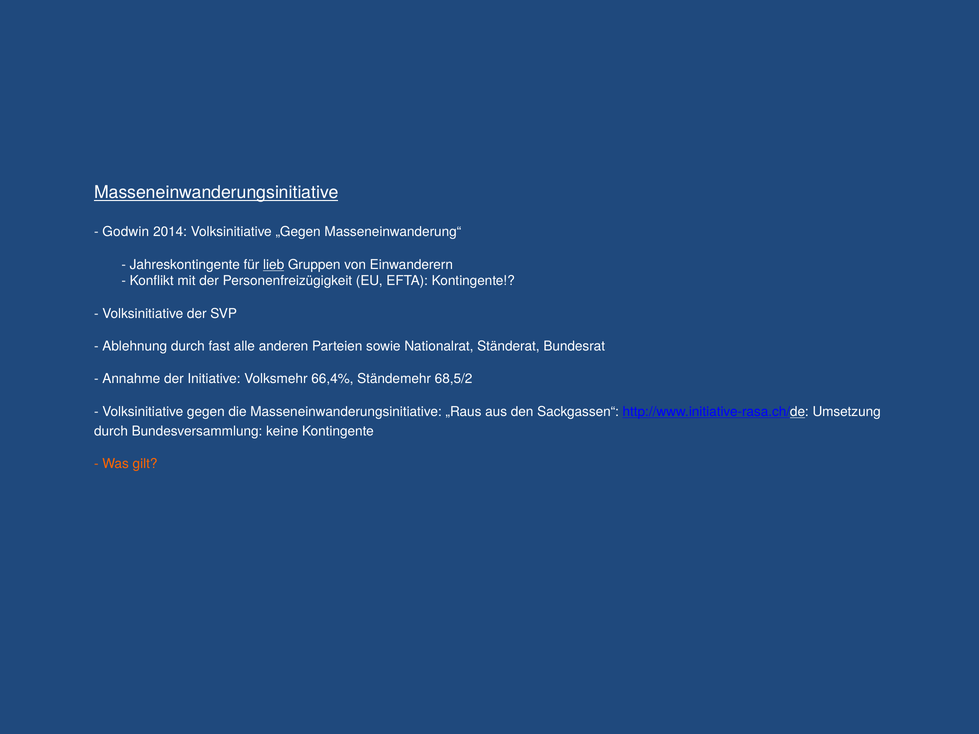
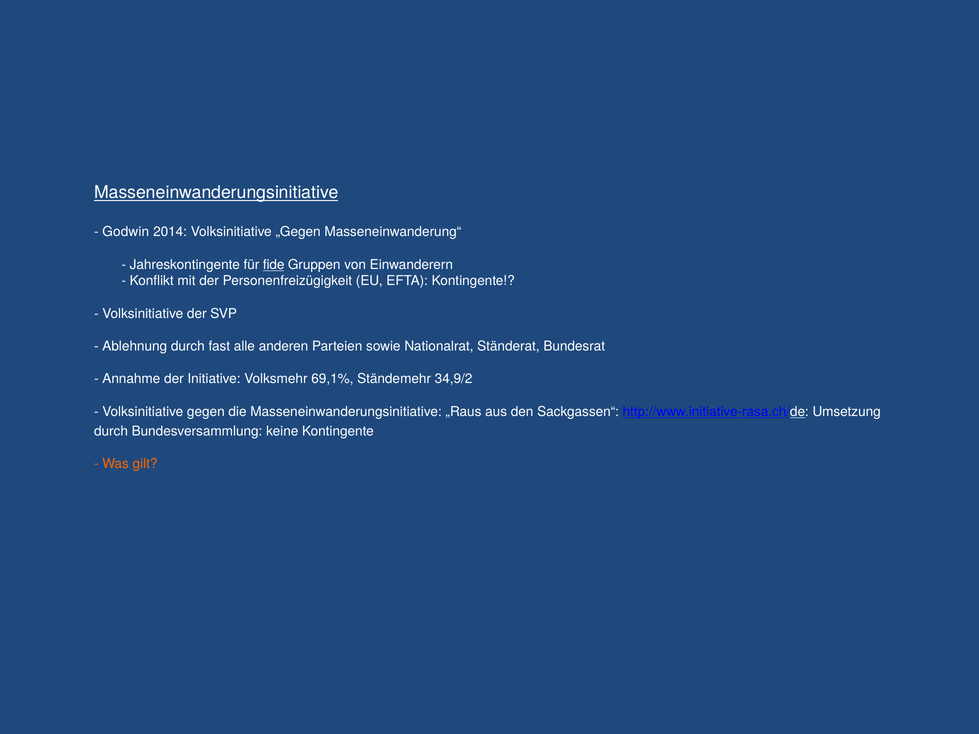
lieb: lieb -> fide
66,4%: 66,4% -> 69,1%
68,5/2: 68,5/2 -> 34,9/2
